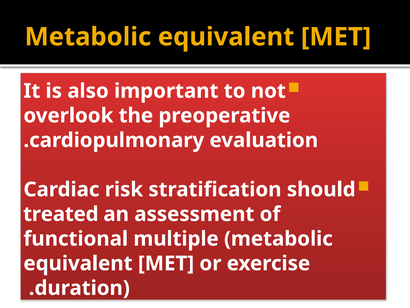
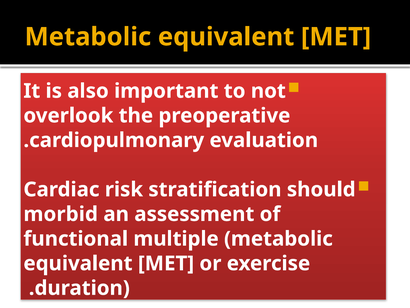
treated: treated -> morbid
